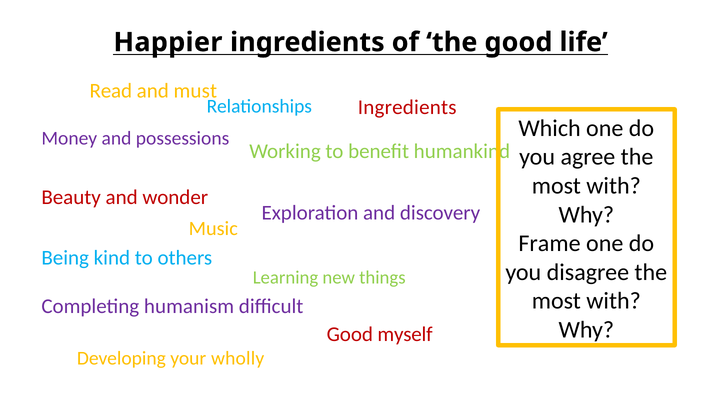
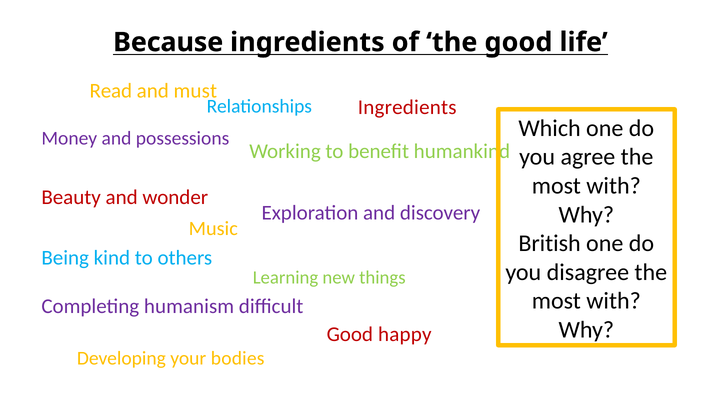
Happier: Happier -> Because
Frame: Frame -> British
myself: myself -> happy
wholly: wholly -> bodies
